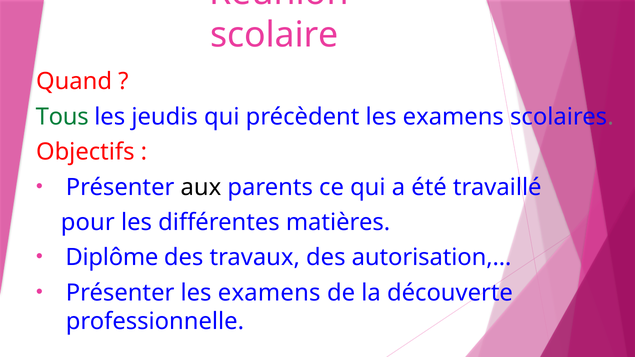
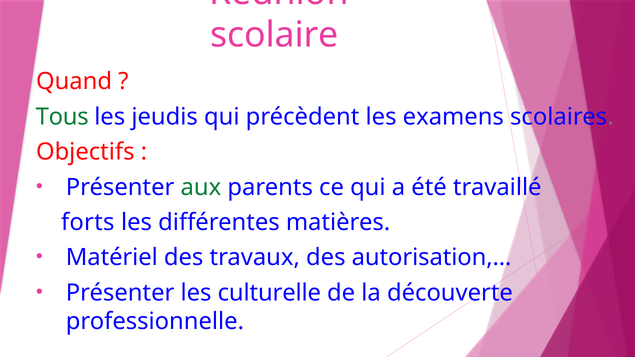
aux colour: black -> green
pour: pour -> forts
Diplôme: Diplôme -> Matériel
Présenter les examens: examens -> culturelle
